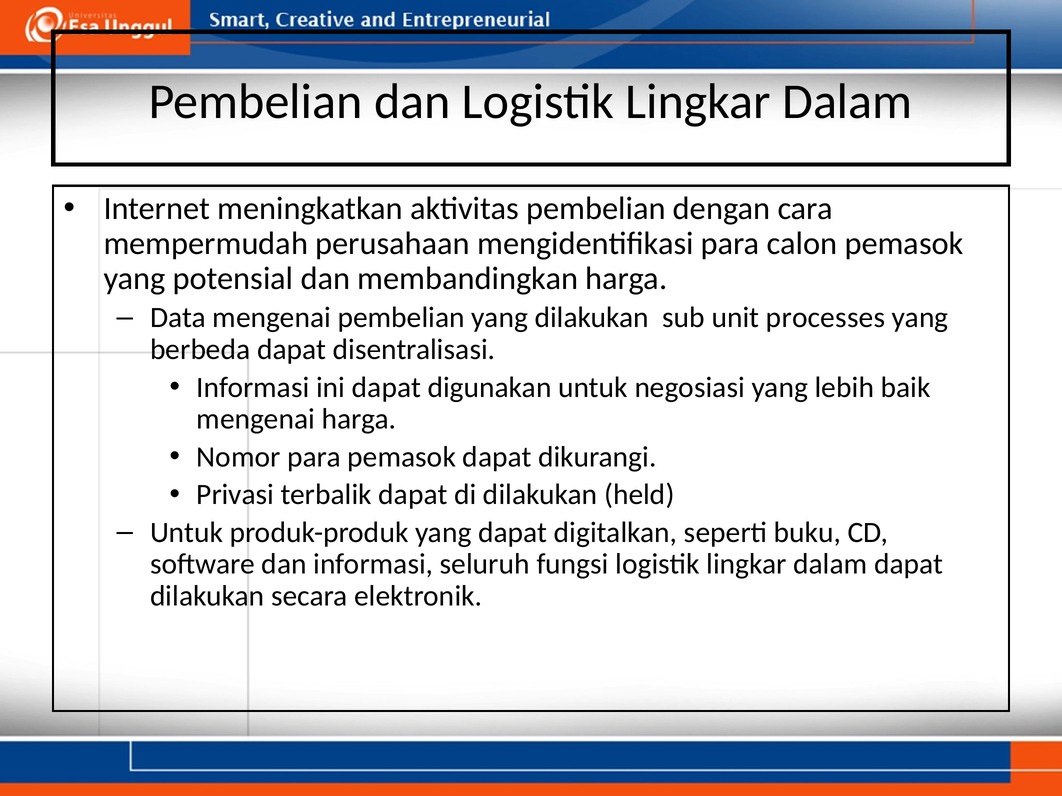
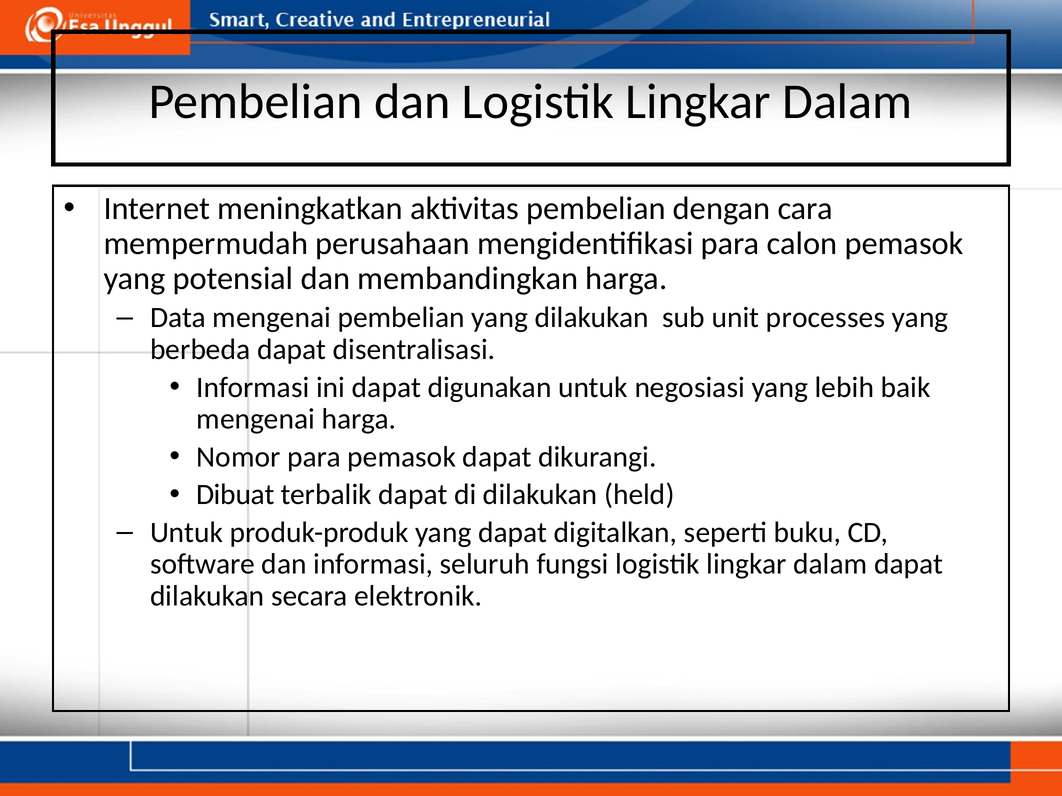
Privasi: Privasi -> Dibuat
